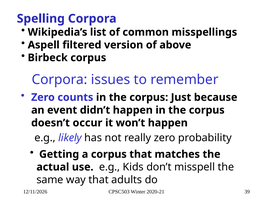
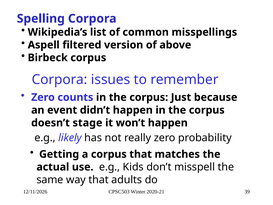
occur: occur -> stage
